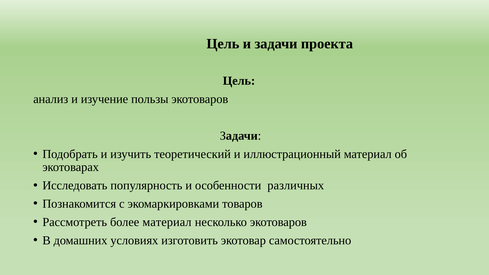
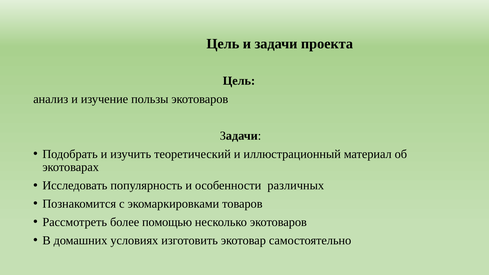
более материал: материал -> помощью
